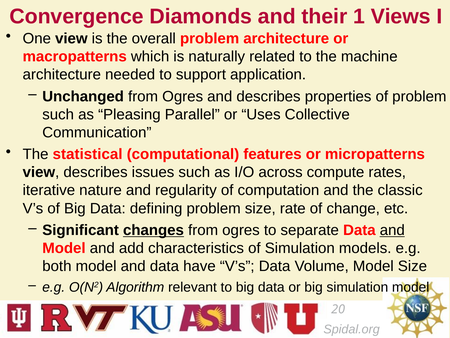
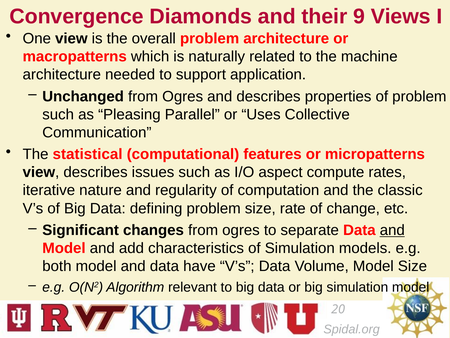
1: 1 -> 9
across: across -> aspect
changes underline: present -> none
